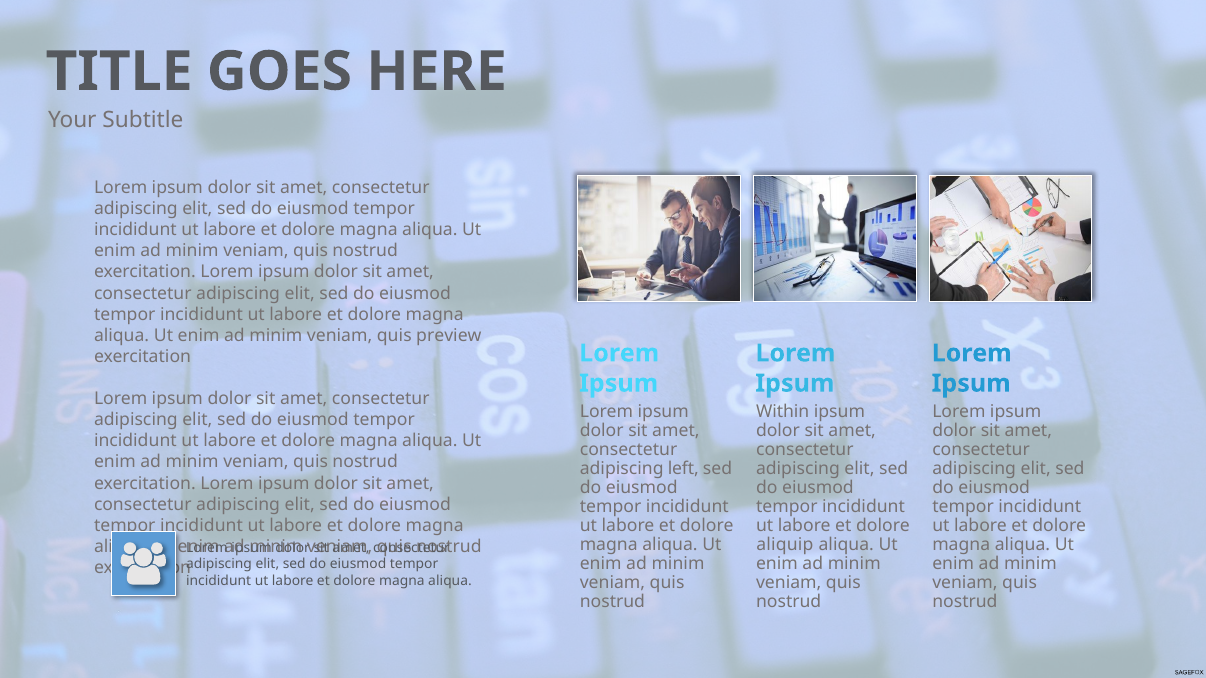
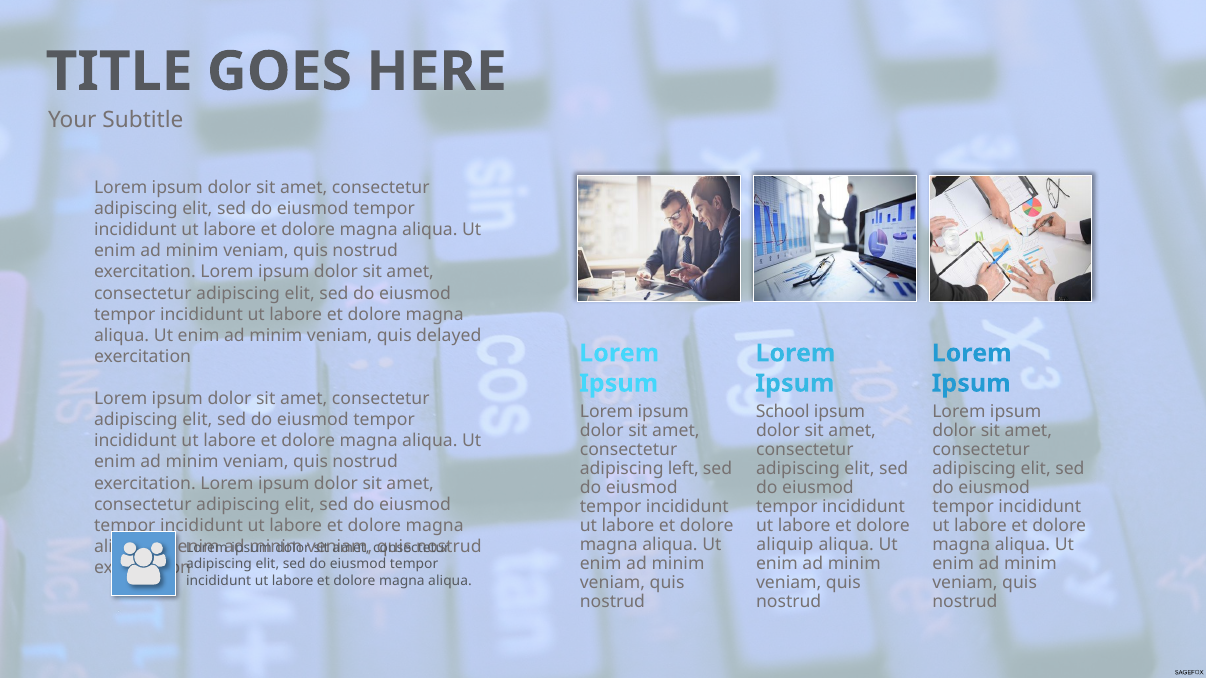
preview: preview -> delayed
Within: Within -> School
